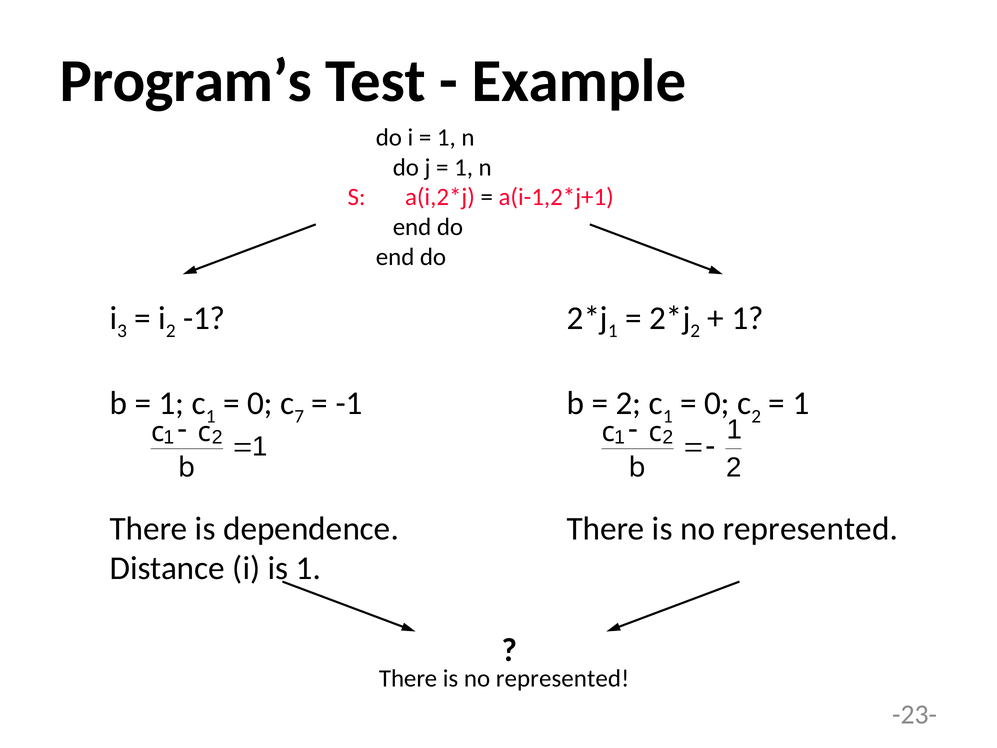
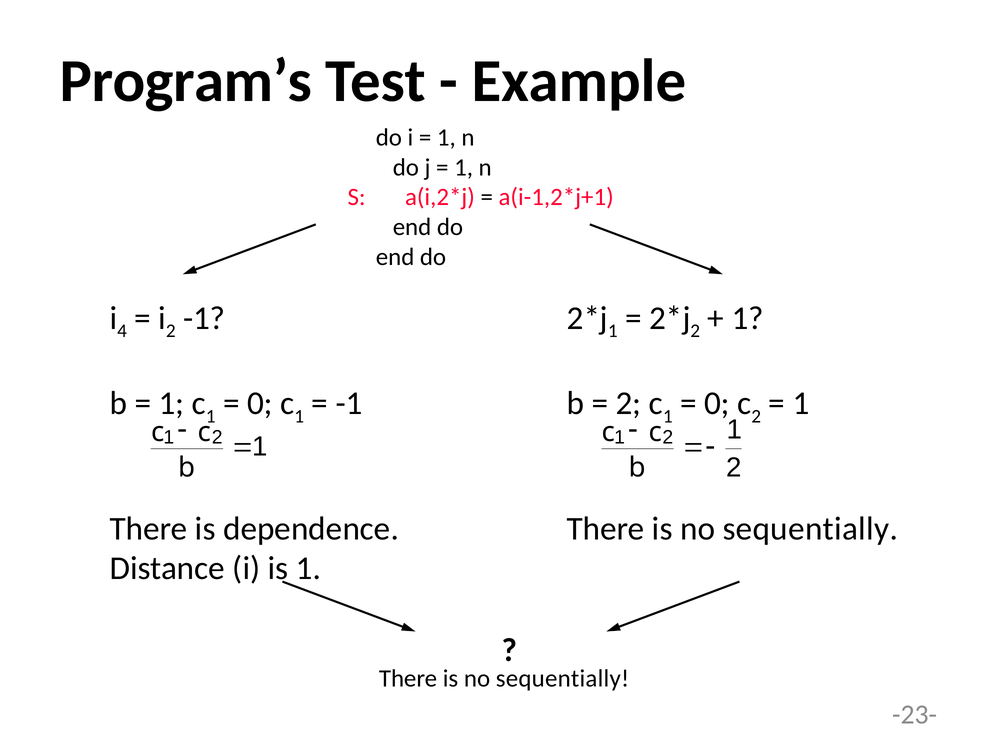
3: 3 -> 4
7 at (299, 416): 7 -> 1
represented at (810, 528): represented -> sequentially
represented at (563, 678): represented -> sequentially
